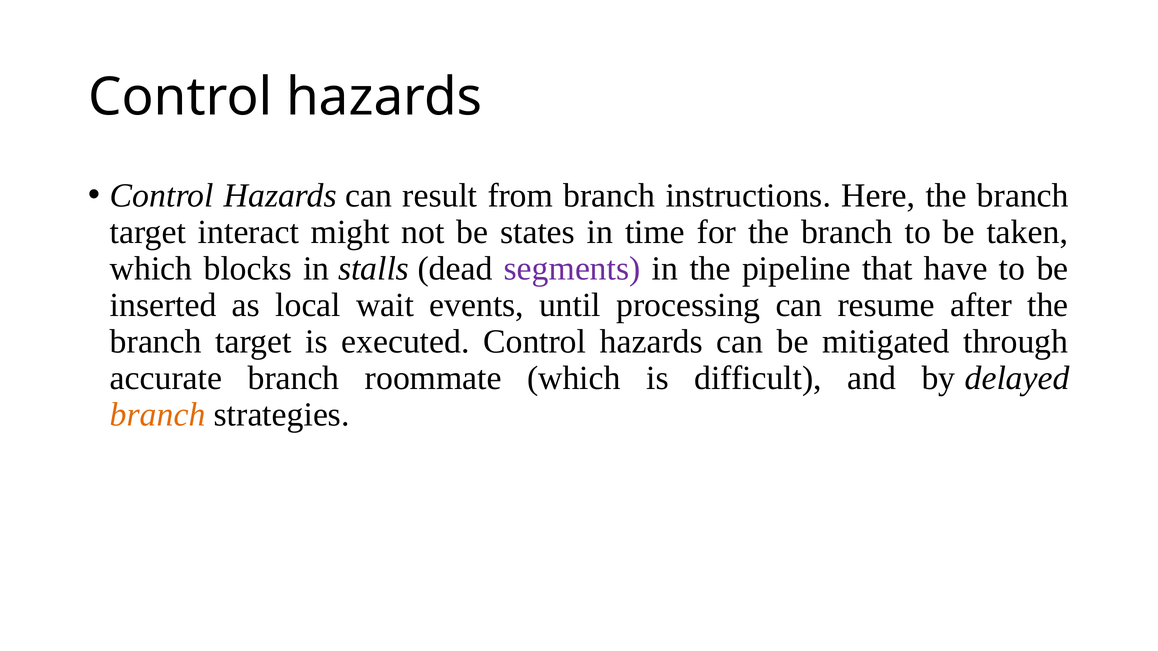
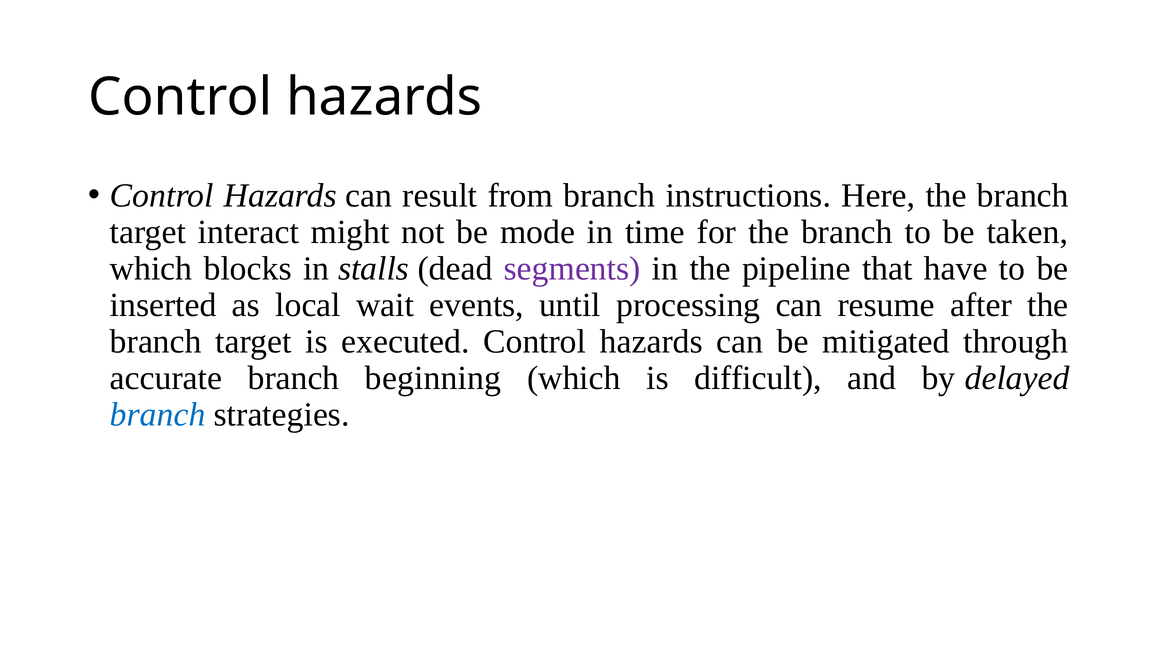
states: states -> mode
roommate: roommate -> beginning
branch at (158, 415) colour: orange -> blue
